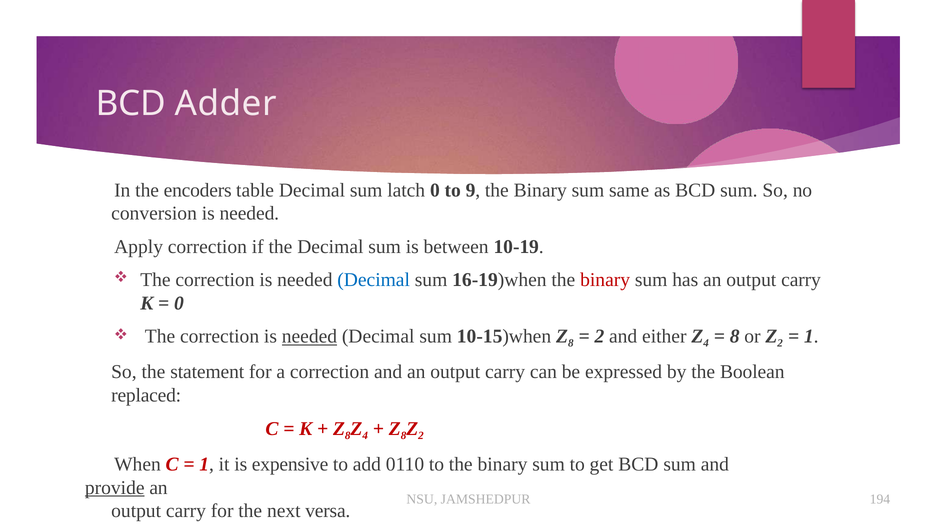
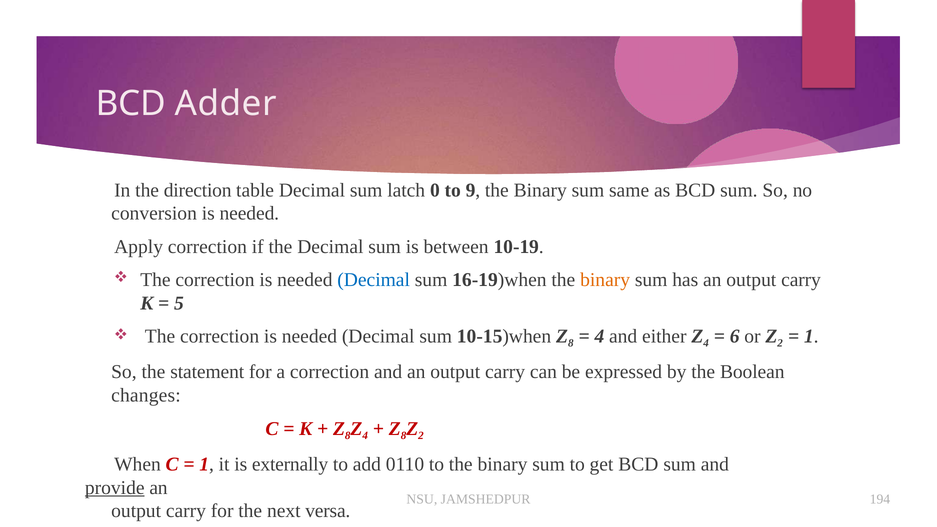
encoders: encoders -> direction
binary at (605, 280) colour: red -> orange
0 at (179, 303): 0 -> 5
needed at (309, 337) underline: present -> none
2 at (599, 337): 2 -> 4
8 at (735, 337): 8 -> 6
replaced: replaced -> changes
expensive: expensive -> externally
